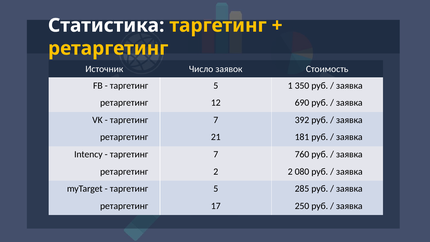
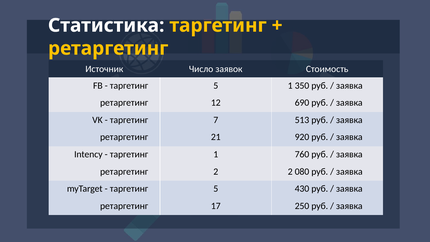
392: 392 -> 513
181: 181 -> 920
7 at (216, 154): 7 -> 1
285: 285 -> 430
